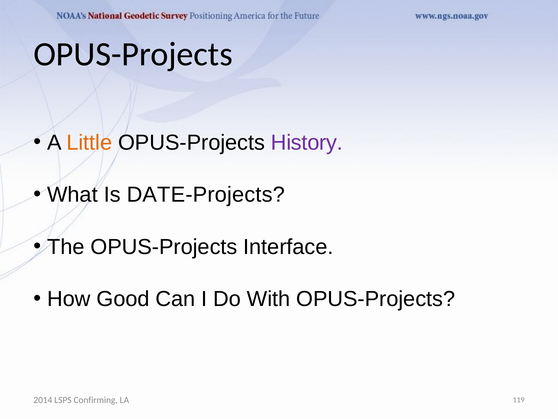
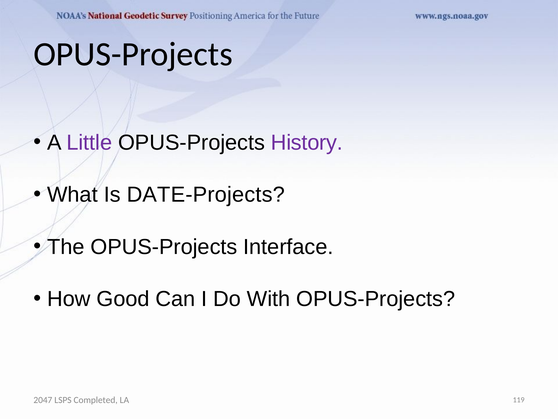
Little colour: orange -> purple
2014: 2014 -> 2047
Confirming: Confirming -> Completed
